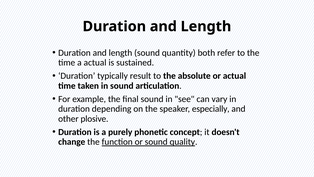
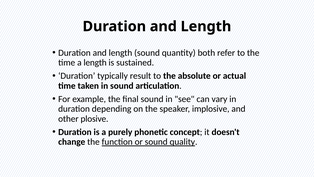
a actual: actual -> length
especially: especially -> implosive
